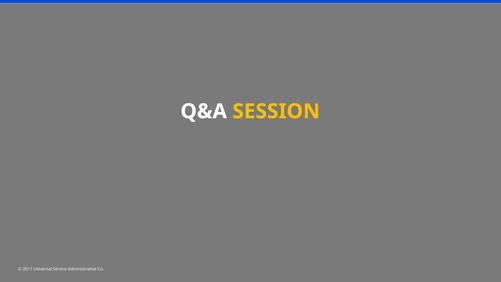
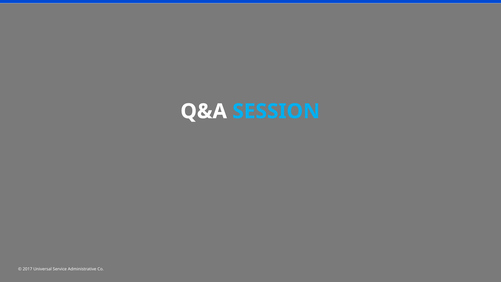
SESSION colour: yellow -> light blue
